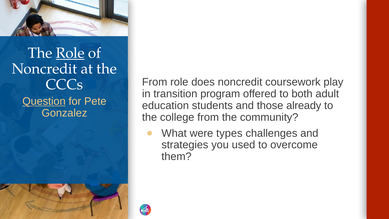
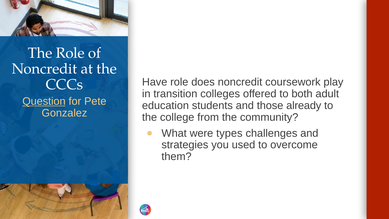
Role at (70, 53) underline: present -> none
CCCs From: From -> Have
program: program -> colleges
